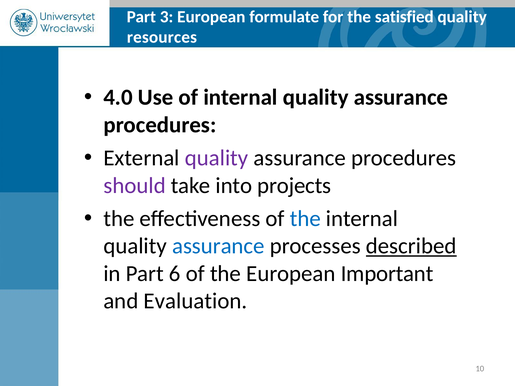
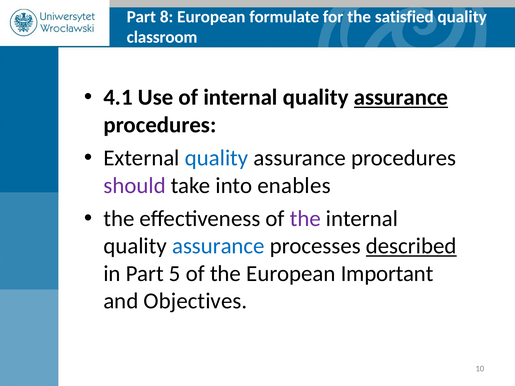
3: 3 -> 8
resources: resources -> classroom
4.0: 4.0 -> 4.1
assurance at (401, 97) underline: none -> present
quality at (217, 158) colour: purple -> blue
projects: projects -> enables
the at (305, 219) colour: blue -> purple
6: 6 -> 5
Evaluation: Evaluation -> Objectives
